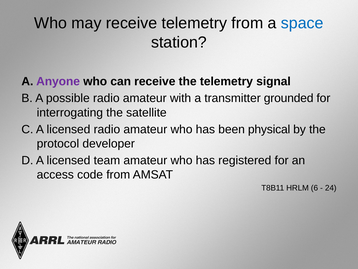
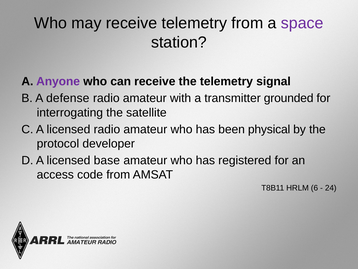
space colour: blue -> purple
possible: possible -> defense
team: team -> base
